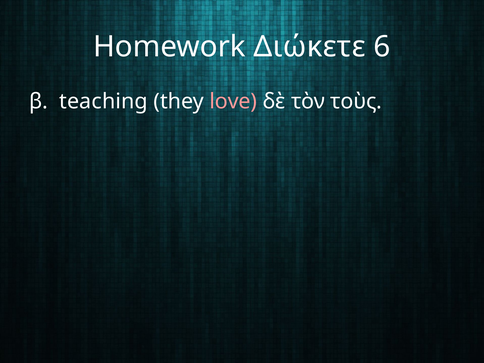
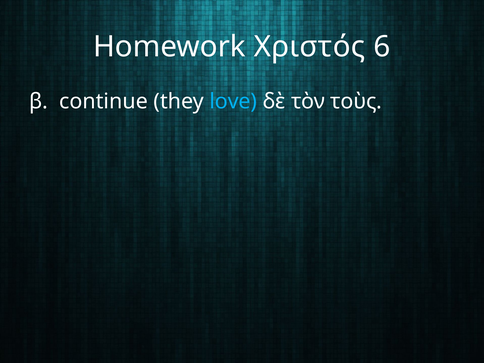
Διώκετε: Διώκετε -> Χριστός
teaching: teaching -> continue
love colour: pink -> light blue
